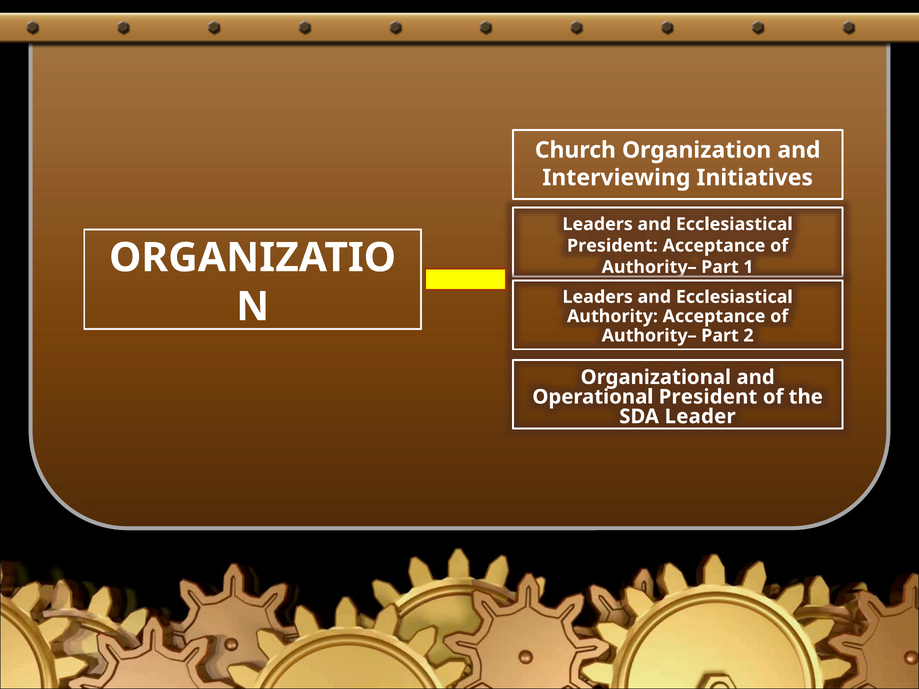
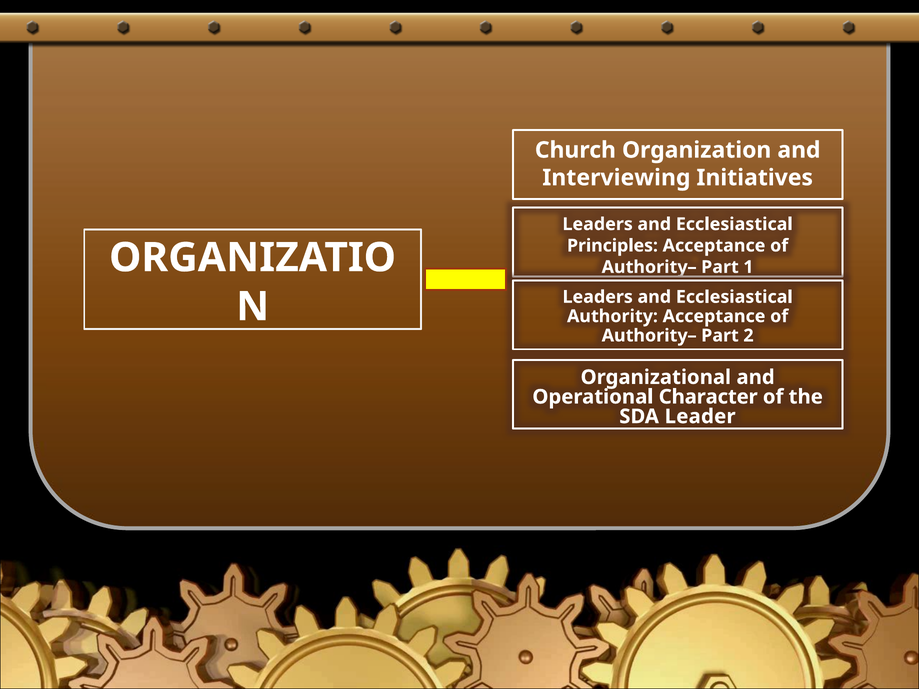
President at (612, 246): President -> Principles
Operational President: President -> Character
